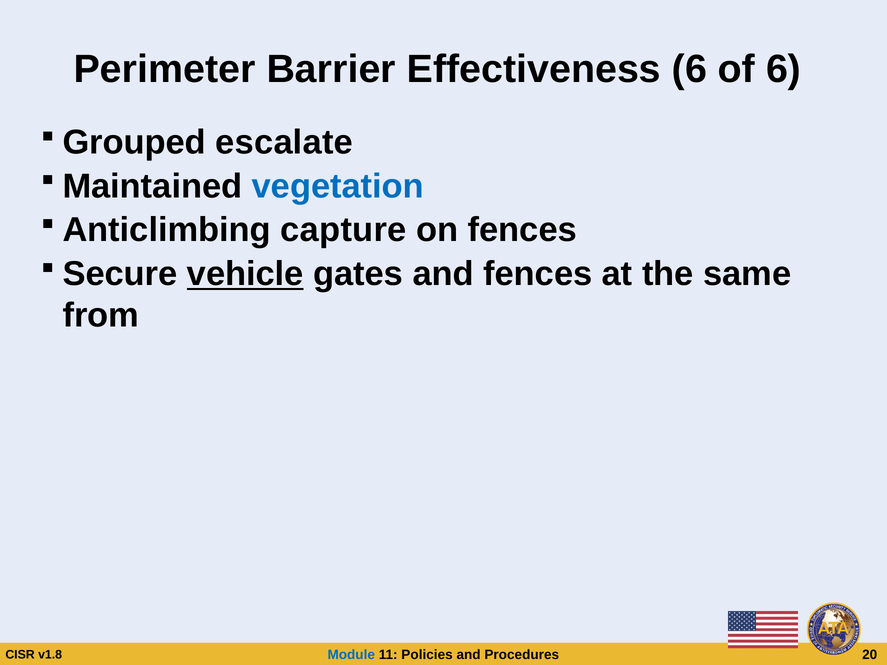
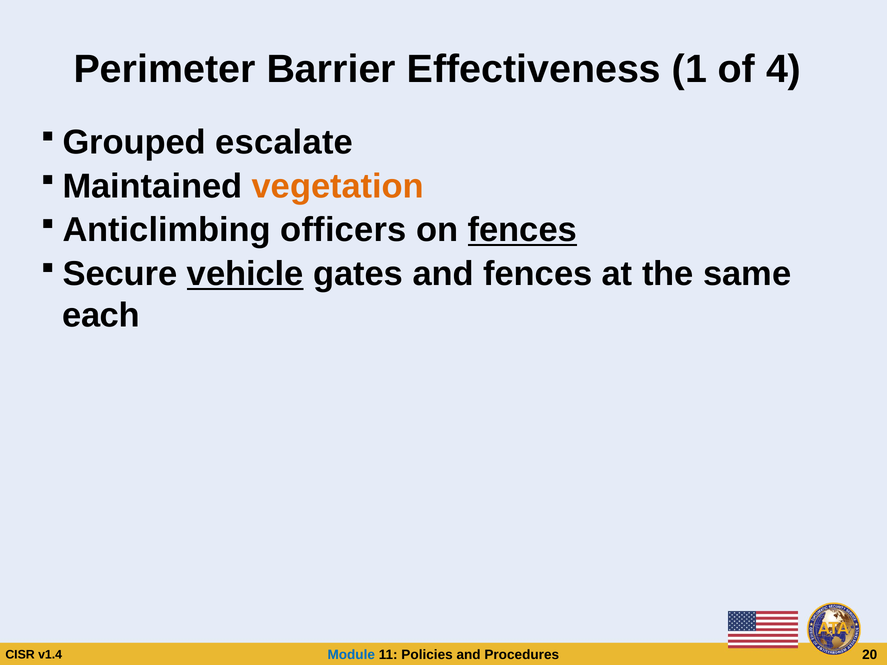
Effectiveness 6: 6 -> 1
of 6: 6 -> 4
vegetation colour: blue -> orange
capture: capture -> officers
fences at (522, 230) underline: none -> present
from: from -> each
v1.8: v1.8 -> v1.4
